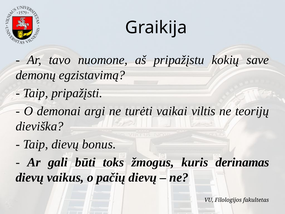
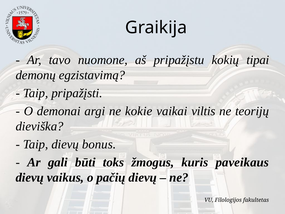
save: save -> tipai
turėti: turėti -> kokie
derinamas: derinamas -> paveikaus
